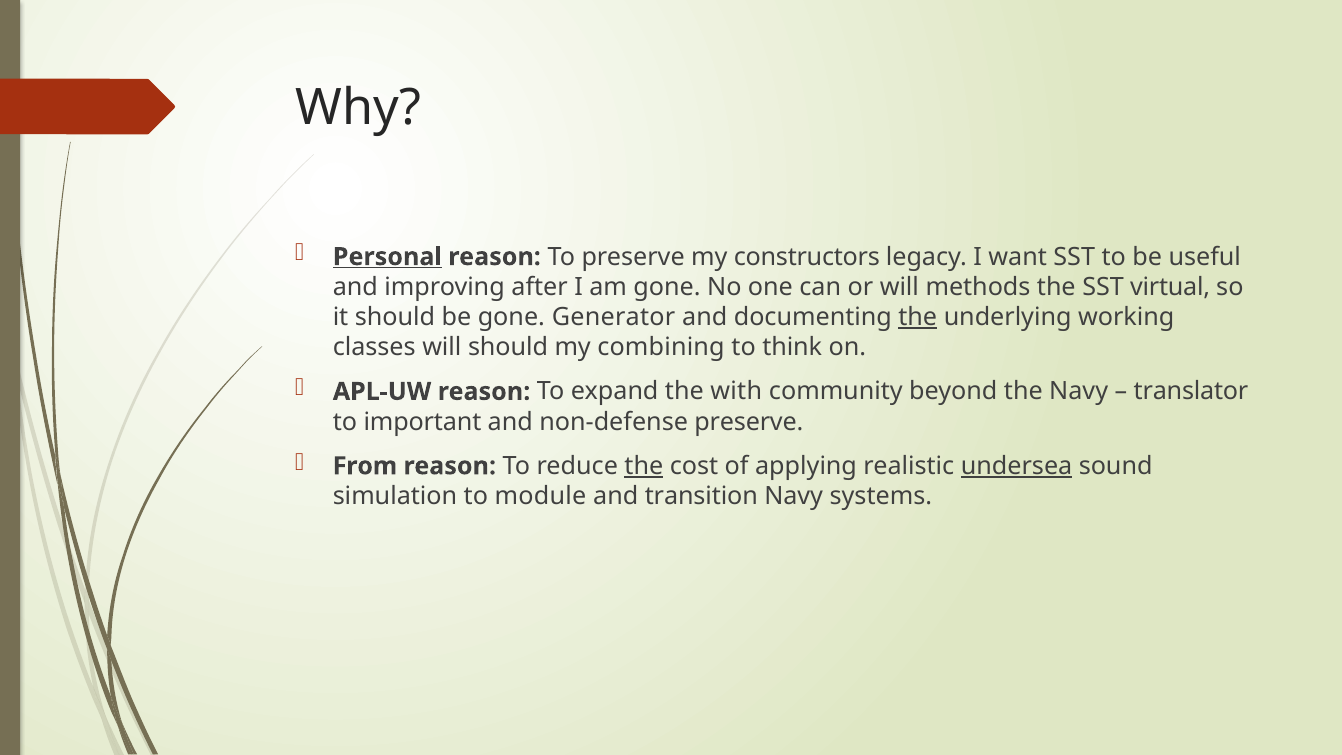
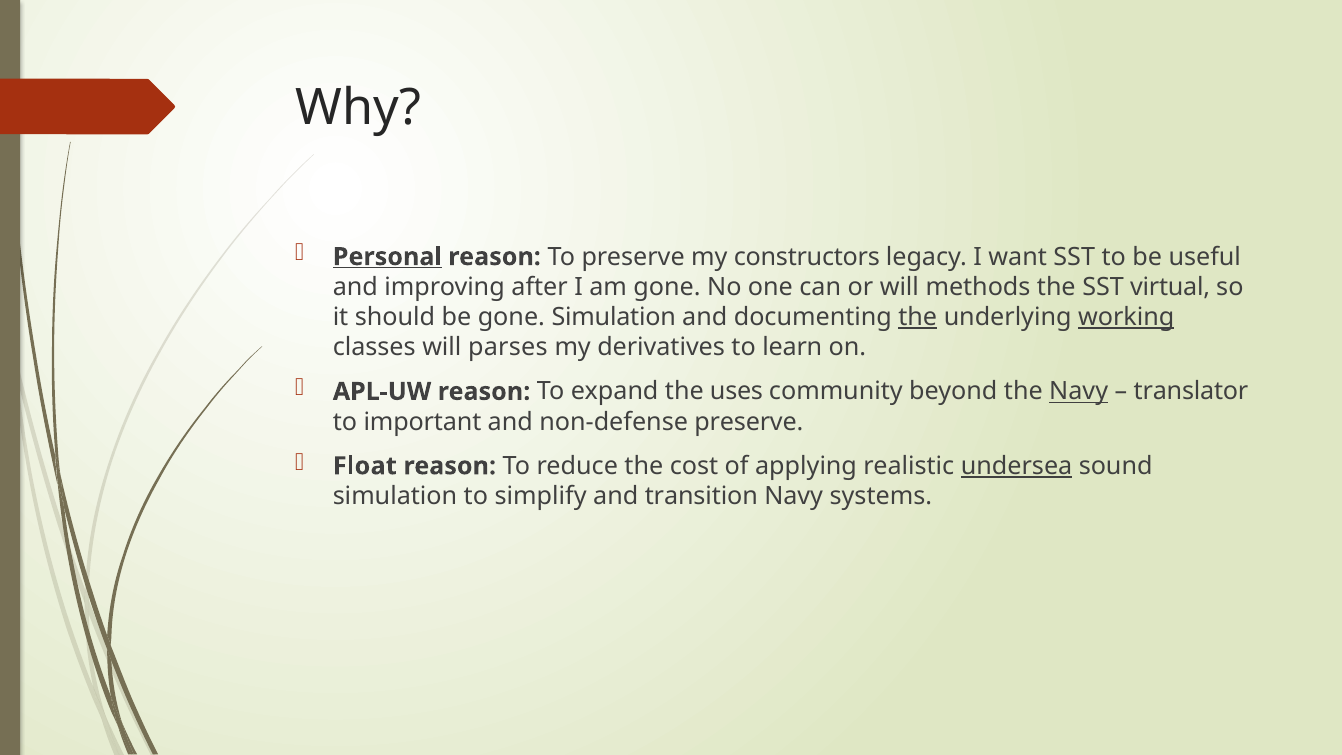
gone Generator: Generator -> Simulation
working underline: none -> present
will should: should -> parses
combining: combining -> derivatives
think: think -> learn
with: with -> uses
Navy at (1079, 392) underline: none -> present
From: From -> Float
the at (644, 466) underline: present -> none
module: module -> simplify
